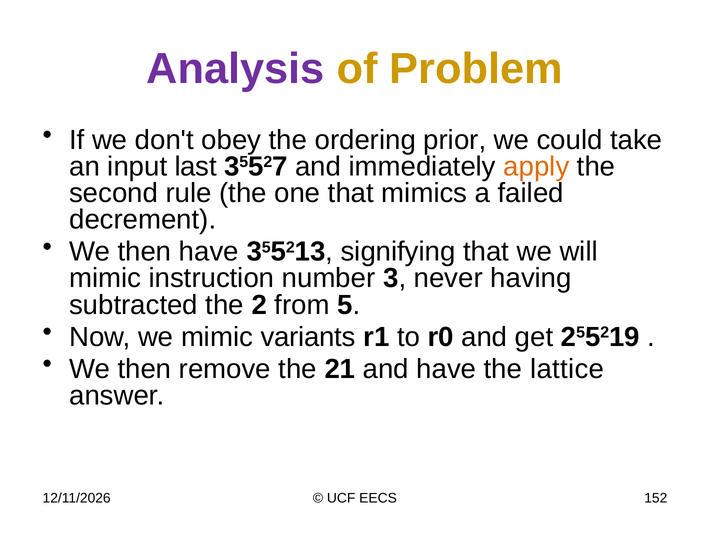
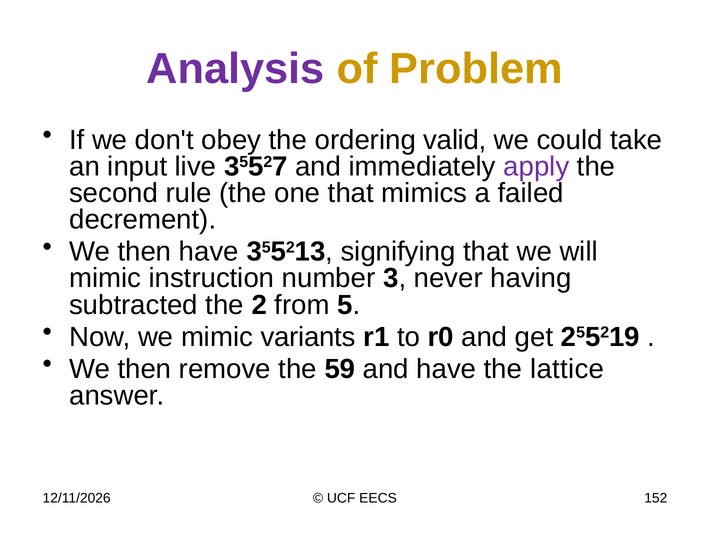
prior: prior -> valid
last: last -> live
apply colour: orange -> purple
21: 21 -> 59
